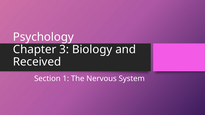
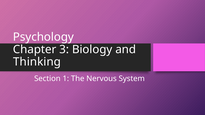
Received: Received -> Thinking
